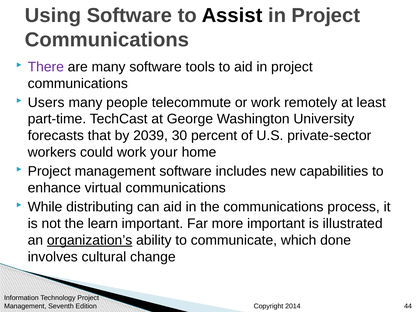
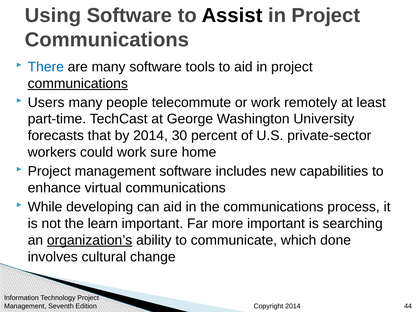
There colour: purple -> blue
communications at (78, 83) underline: none -> present
by 2039: 2039 -> 2014
your: your -> sure
distributing: distributing -> developing
illustrated: illustrated -> searching
